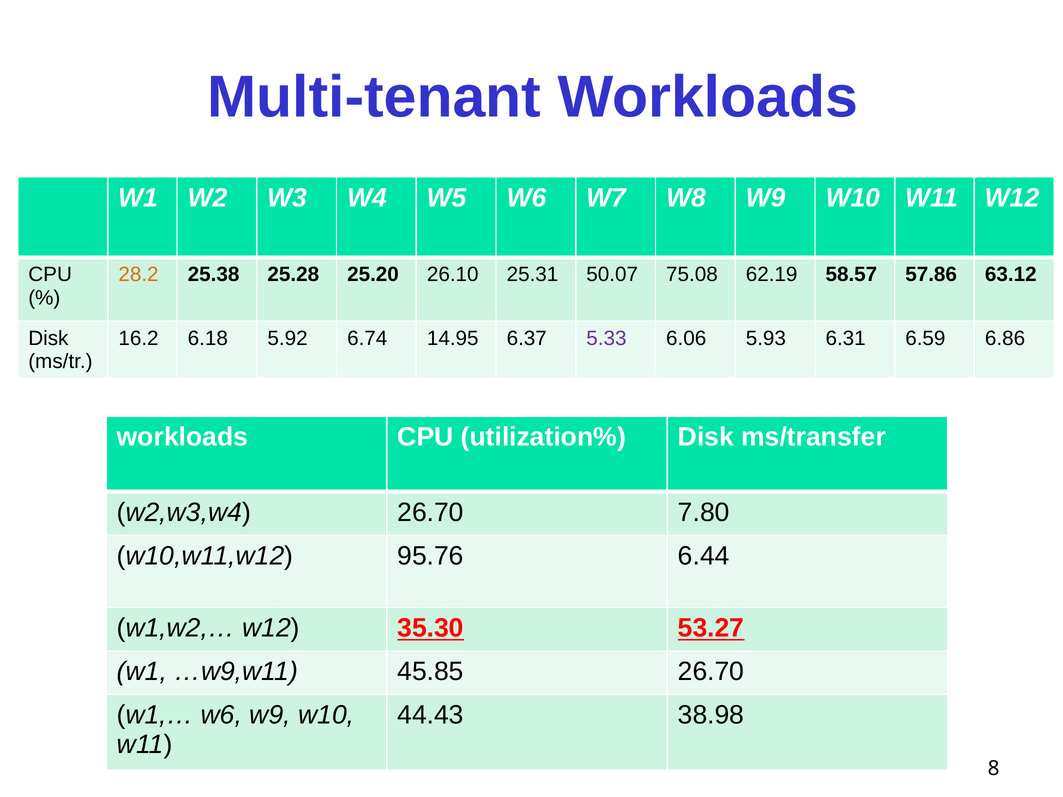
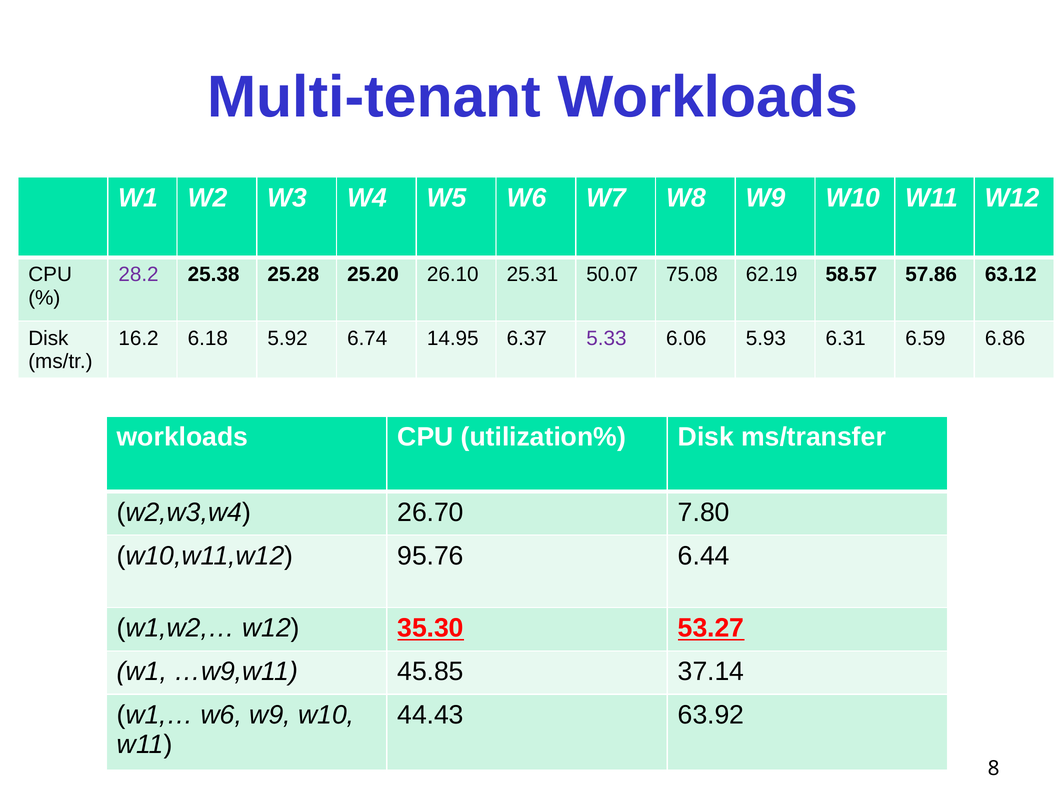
28.2 colour: orange -> purple
45.85 26.70: 26.70 -> 37.14
38.98: 38.98 -> 63.92
